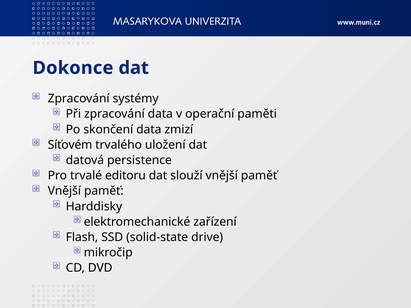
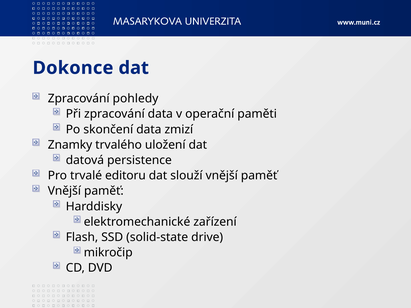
systémy: systémy -> pohledy
Síťovém: Síťovém -> Znamky
